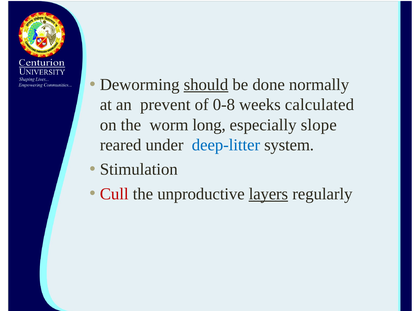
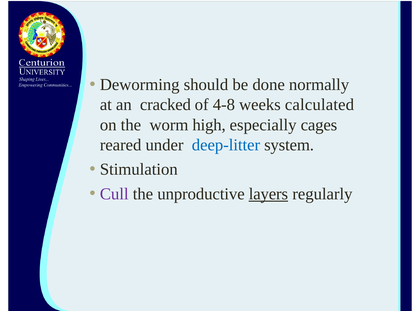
should underline: present -> none
prevent: prevent -> cracked
0-8: 0-8 -> 4-8
long: long -> high
slope: slope -> cages
Cull colour: red -> purple
